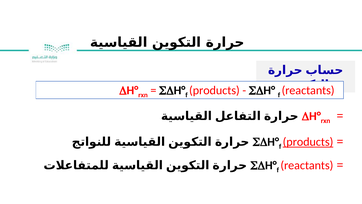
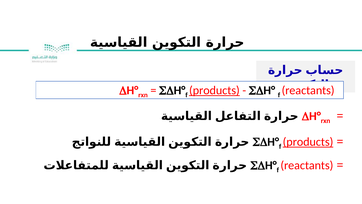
products at (214, 90) underline: none -> present
